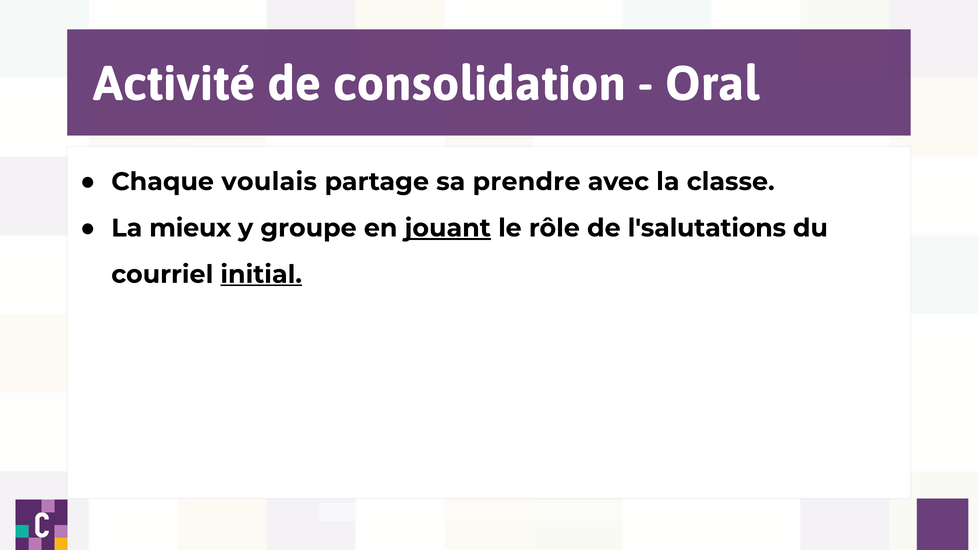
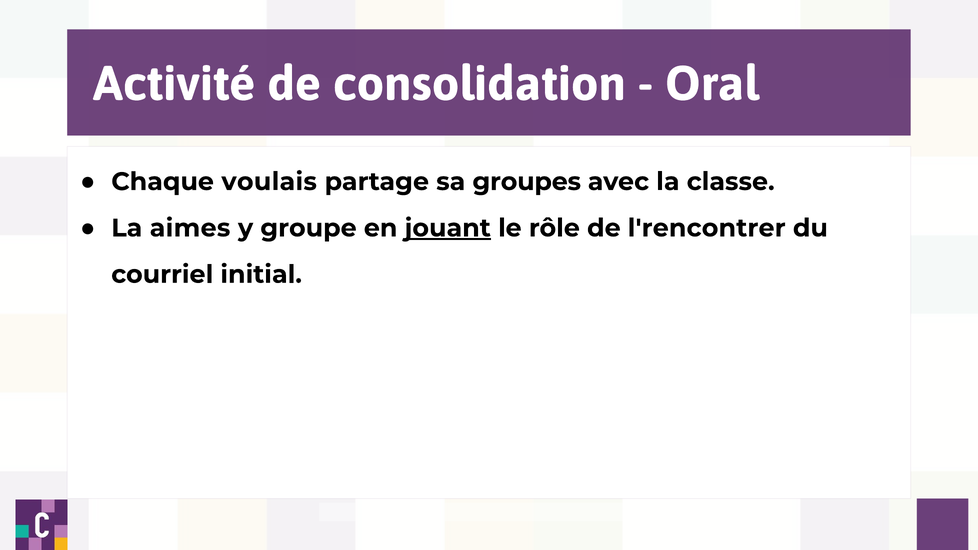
prendre: prendre -> groupes
mieux: mieux -> aimes
l'salutations: l'salutations -> l'rencontrer
initial underline: present -> none
